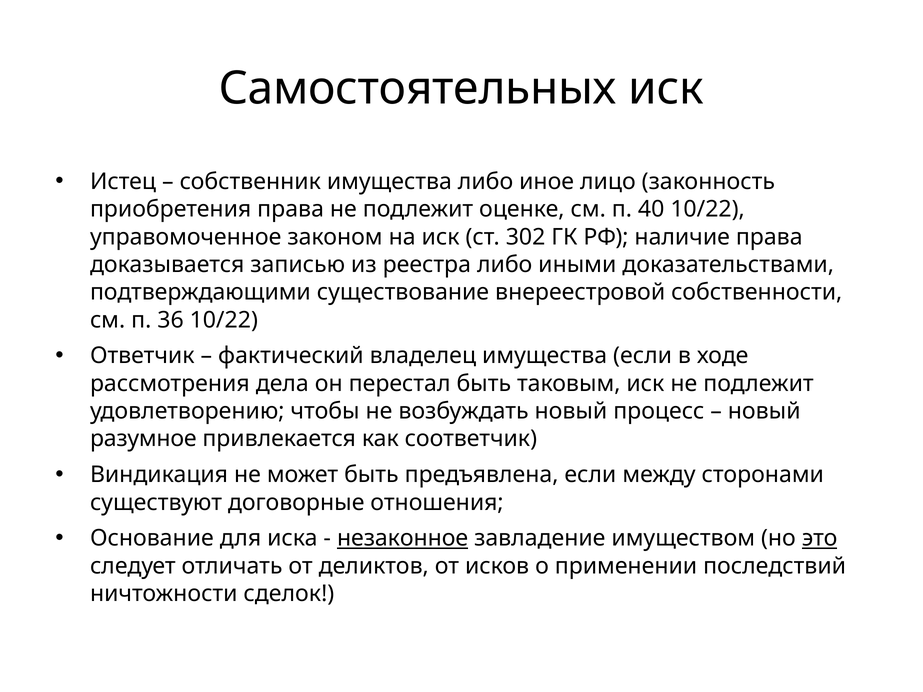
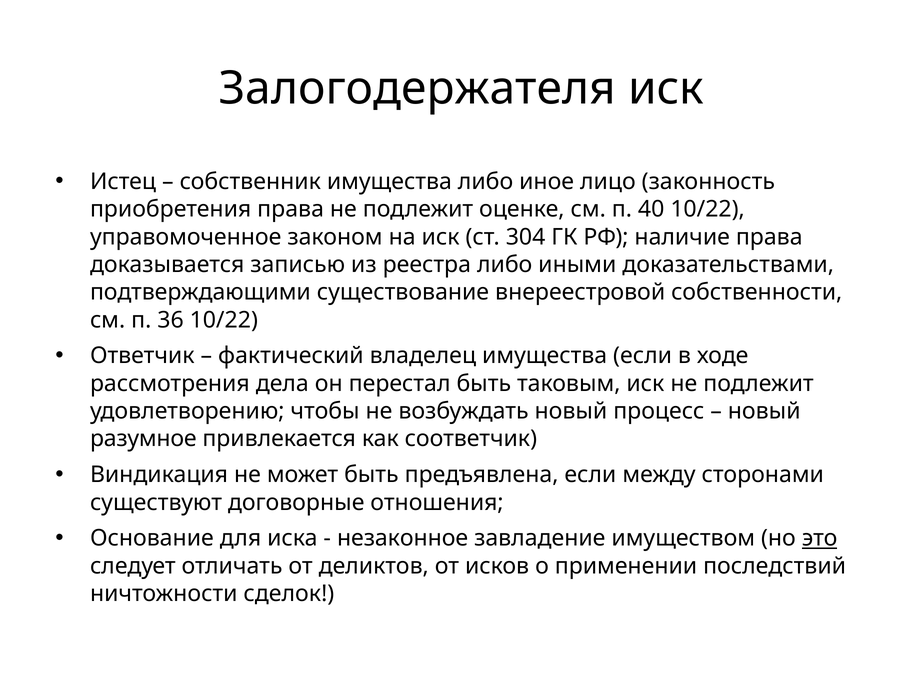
Самостоятельных: Самостоятельных -> Залогодержателя
302: 302 -> 304
незаконное underline: present -> none
